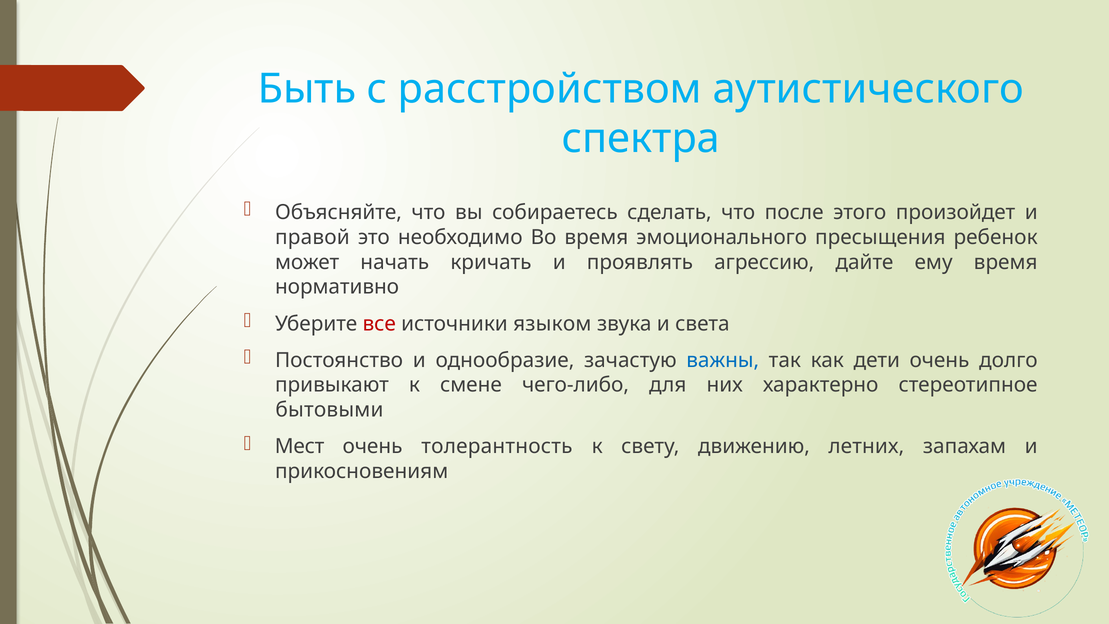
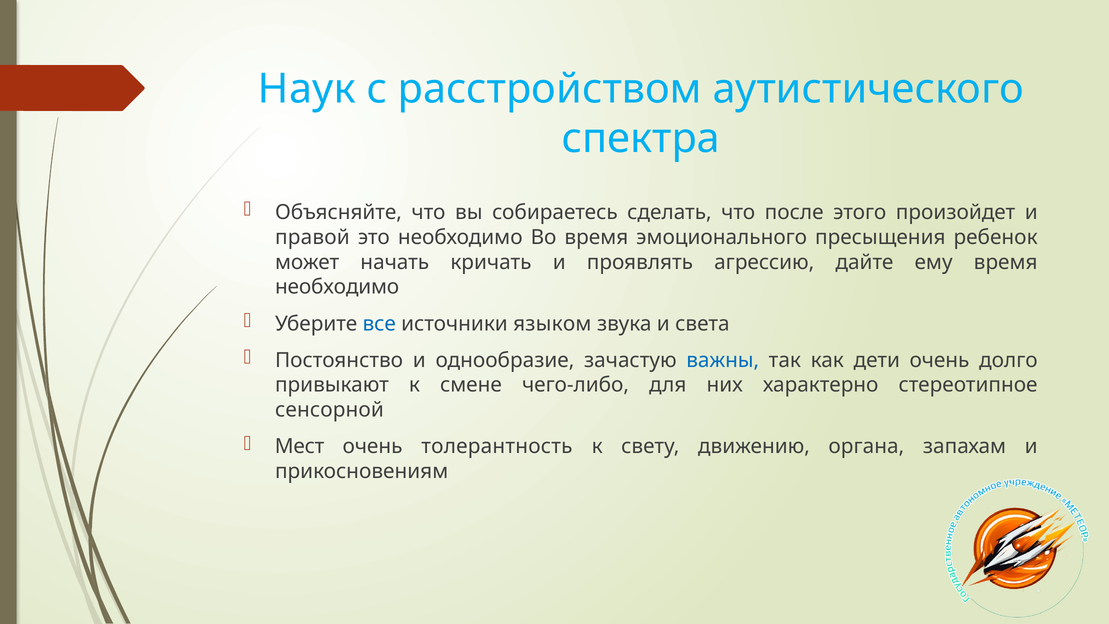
Быть: Быть -> Наук
нормативно at (337, 287): нормативно -> необходимо
все colour: red -> blue
бытовыми: бытовыми -> сенсорной
летних: летних -> органа
